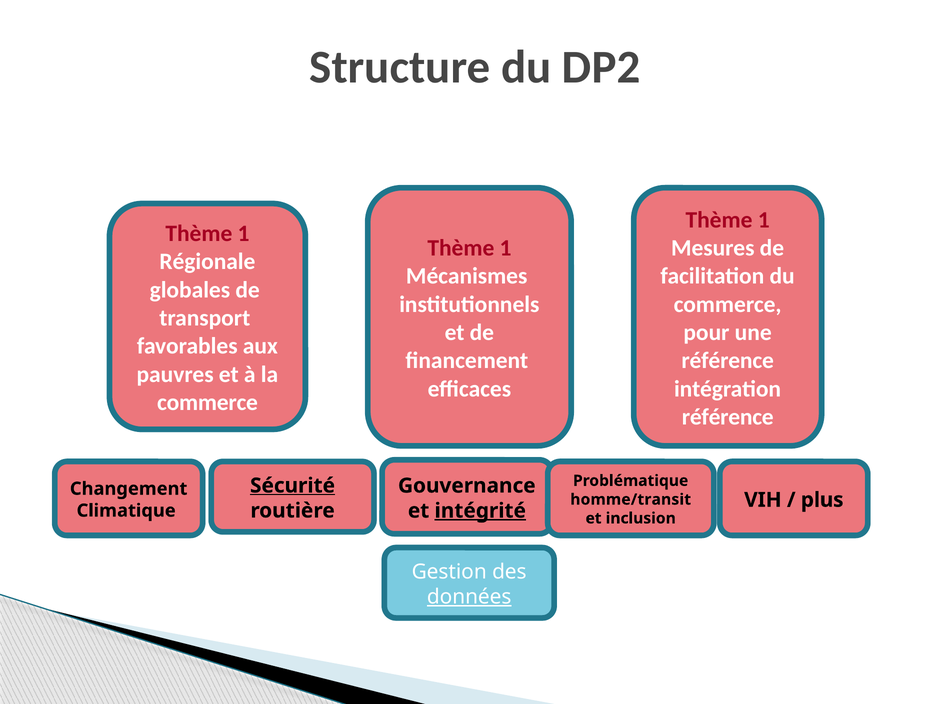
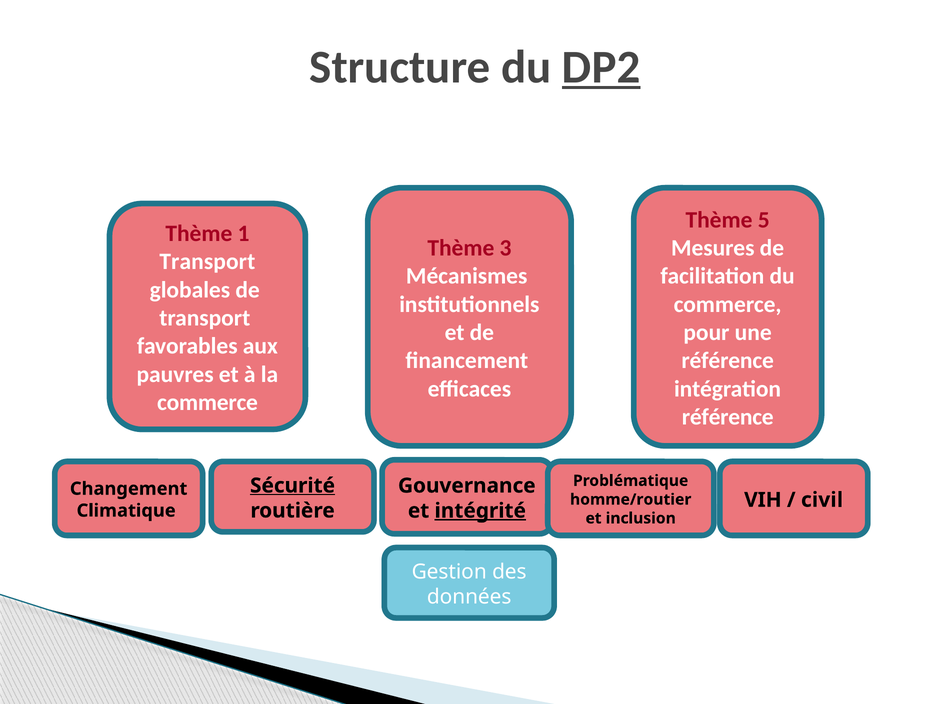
DP2 underline: none -> present
1 at (764, 220): 1 -> 5
1 at (506, 248): 1 -> 3
Régionale at (207, 262): Régionale -> Transport
plus: plus -> civil
homme/transit: homme/transit -> homme/routier
données underline: present -> none
